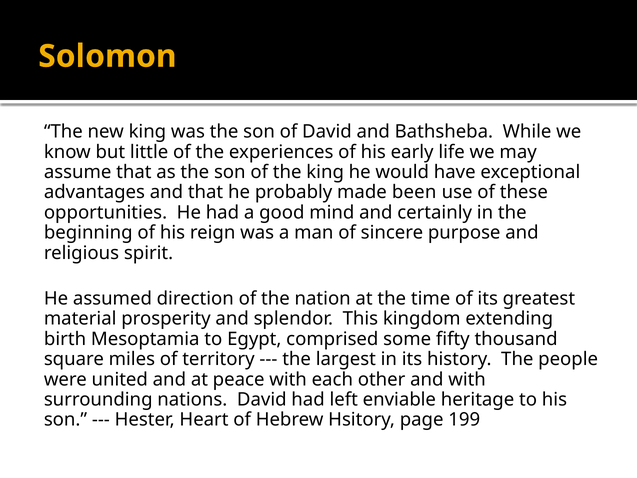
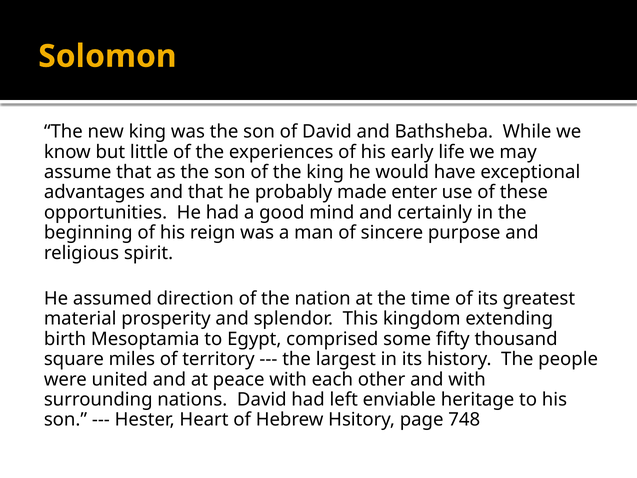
been: been -> enter
199: 199 -> 748
